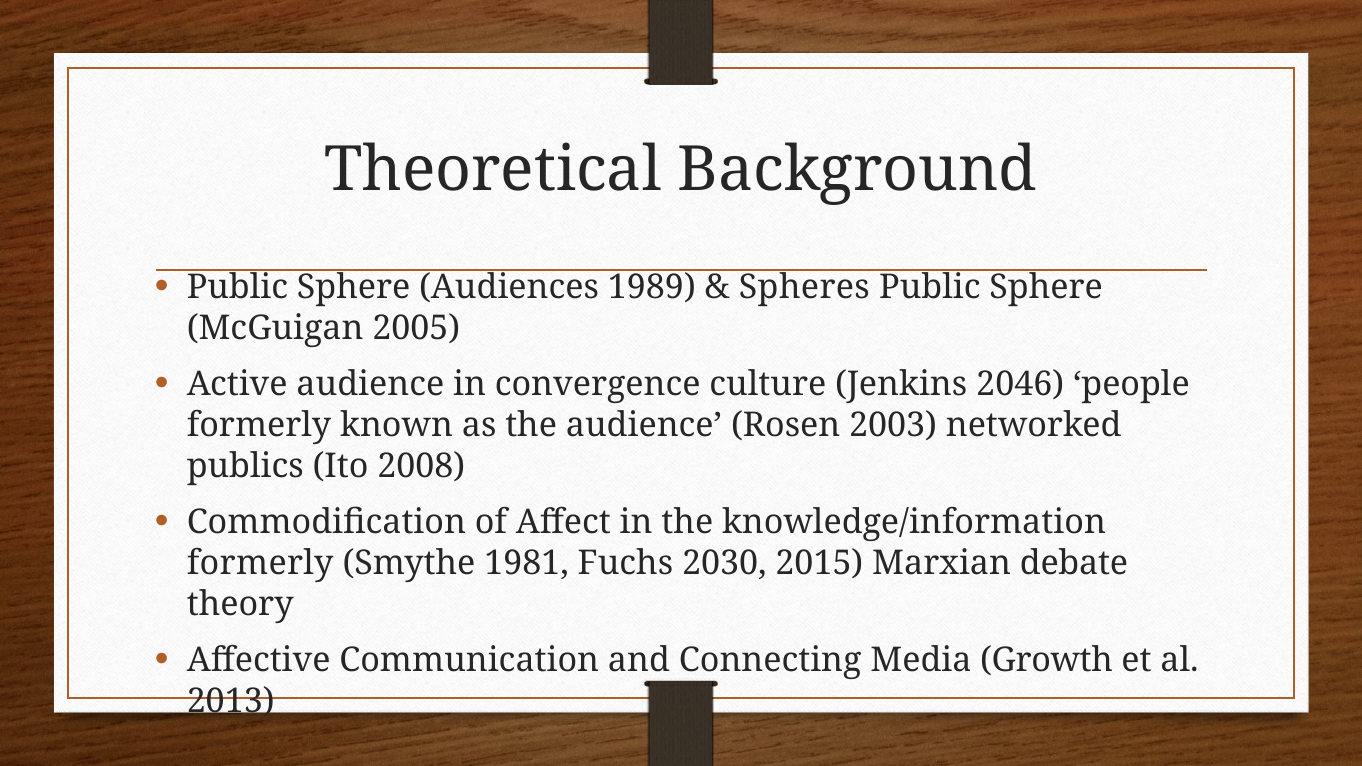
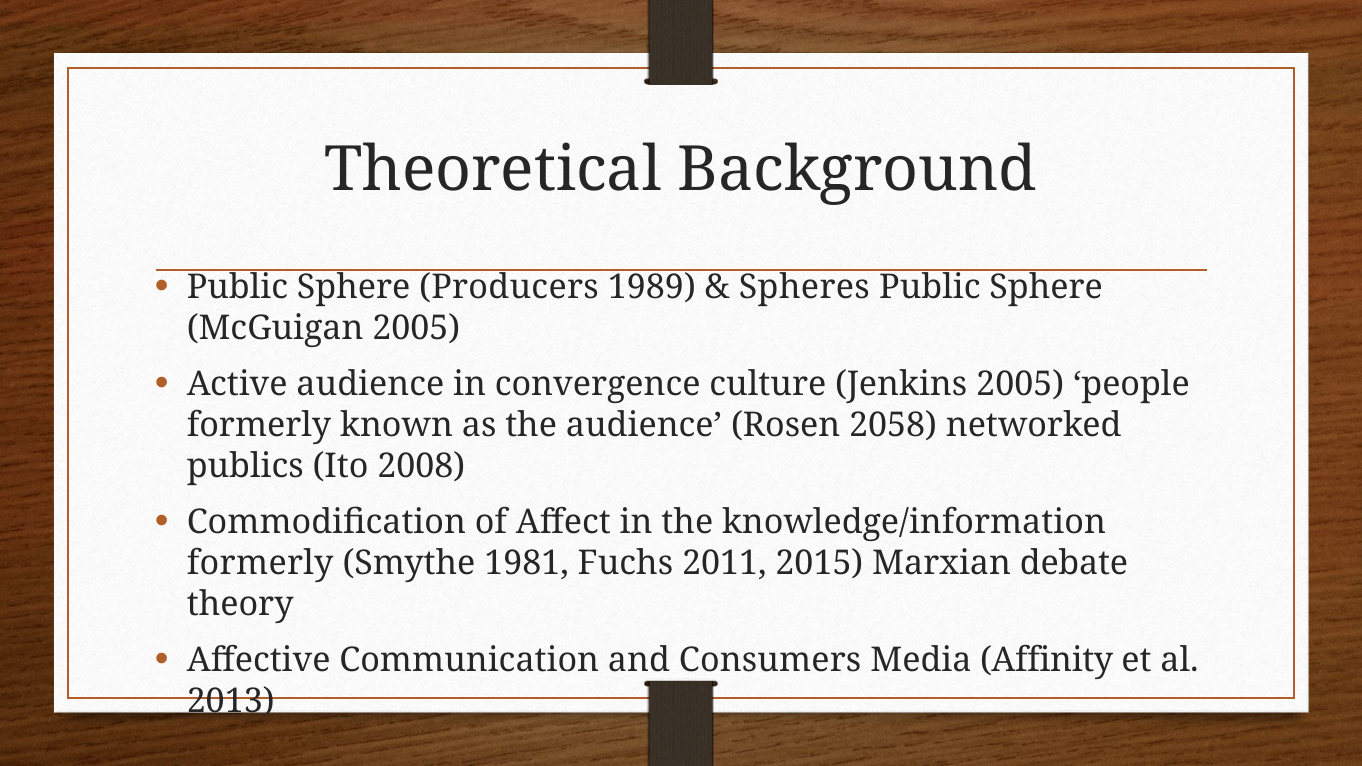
Audiences: Audiences -> Producers
Jenkins 2046: 2046 -> 2005
2003: 2003 -> 2058
2030: 2030 -> 2011
Connecting: Connecting -> Consumers
Growth: Growth -> Affinity
